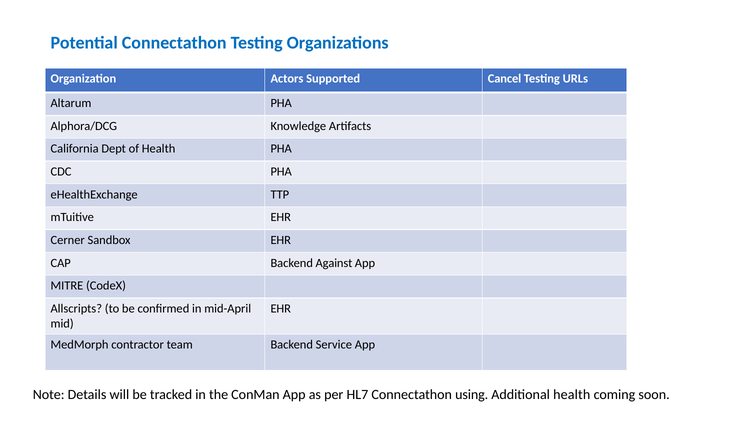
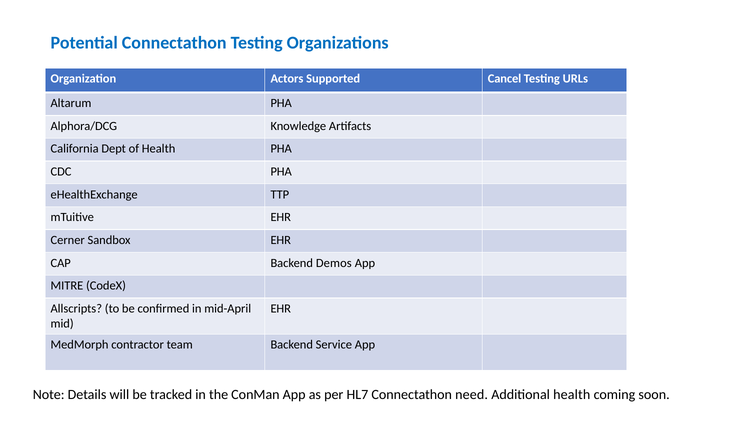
Against: Against -> Demos
using: using -> need
